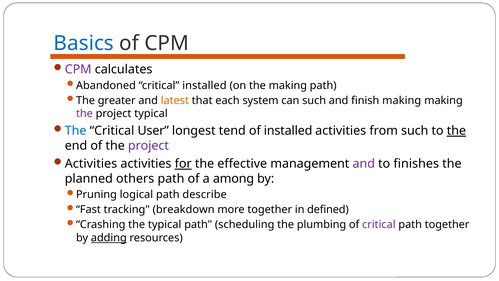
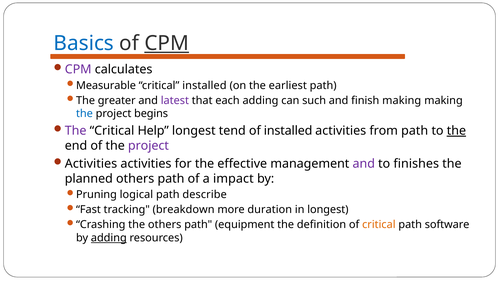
CPM at (167, 43) underline: none -> present
Abandoned: Abandoned -> Measurable
the making: making -> earliest
latest colour: orange -> purple
each system: system -> adding
the at (84, 113) colour: purple -> blue
project typical: typical -> begins
The at (76, 131) colour: blue -> purple
User: User -> Help
from such: such -> path
for underline: present -> none
among: among -> impact
more together: together -> duration
in defined: defined -> longest
the typical: typical -> others
scheduling: scheduling -> equipment
plumbing: plumbing -> definition
critical at (379, 224) colour: purple -> orange
path together: together -> software
